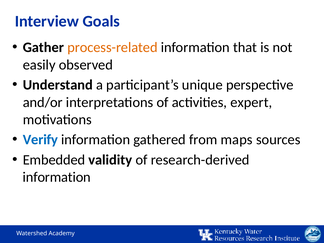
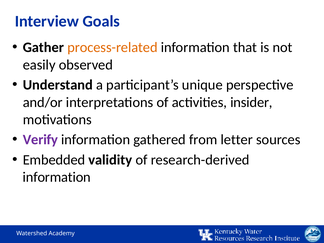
expert: expert -> insider
Verify colour: blue -> purple
maps: maps -> letter
